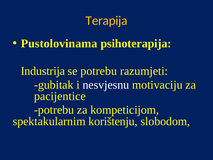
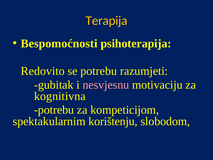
Pustolovinama: Pustolovinama -> Bespomoćnosti
Industrija: Industrija -> Redovito
nesvjesnu colour: white -> pink
pacijentice: pacijentice -> kognitivna
